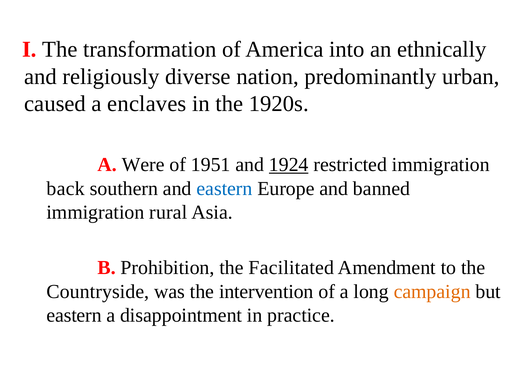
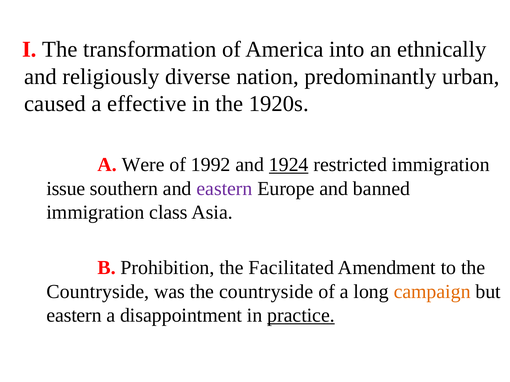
enclaves: enclaves -> effective
1951: 1951 -> 1992
back: back -> issue
eastern at (224, 189) colour: blue -> purple
rural: rural -> class
was the intervention: intervention -> countryside
practice underline: none -> present
